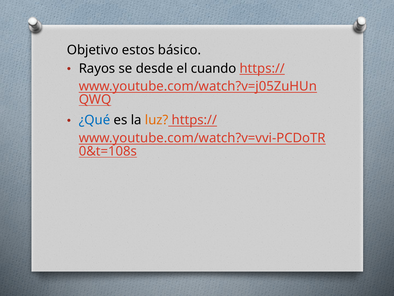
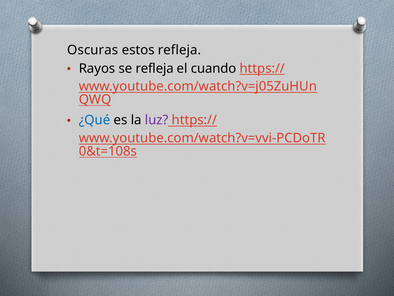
Objetivo: Objetivo -> Oscuras
estos básico: básico -> refleja
se desde: desde -> refleja
luz colour: orange -> purple
